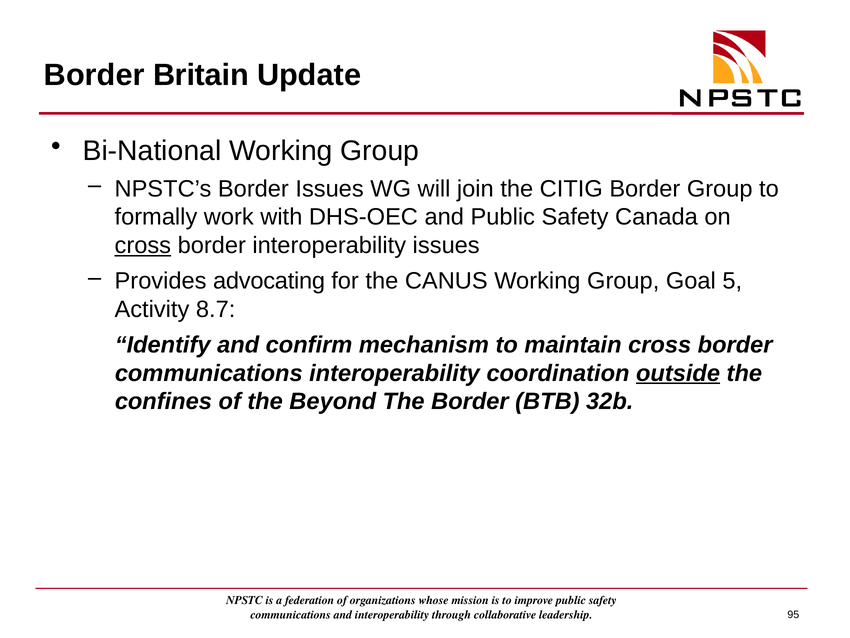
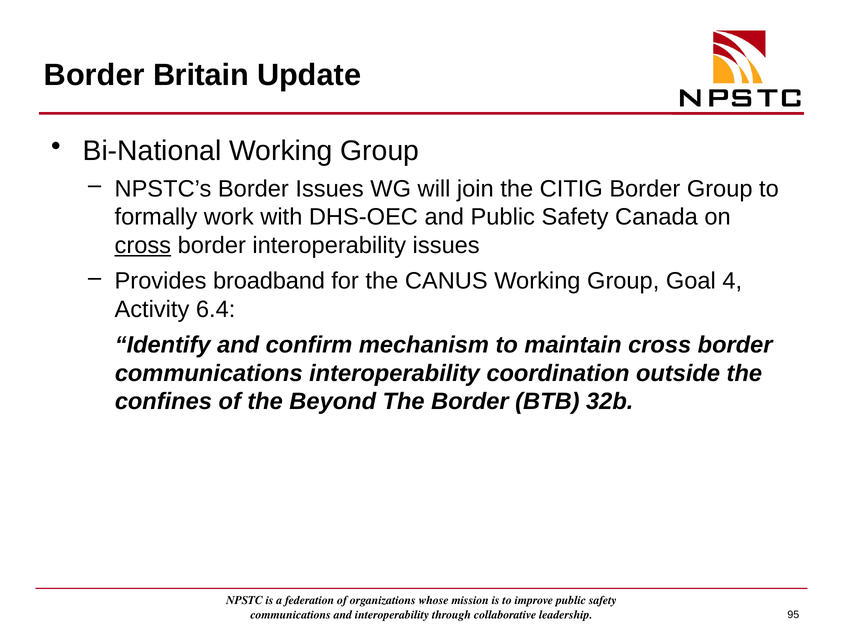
advocating: advocating -> broadband
5: 5 -> 4
8.7: 8.7 -> 6.4
outside underline: present -> none
